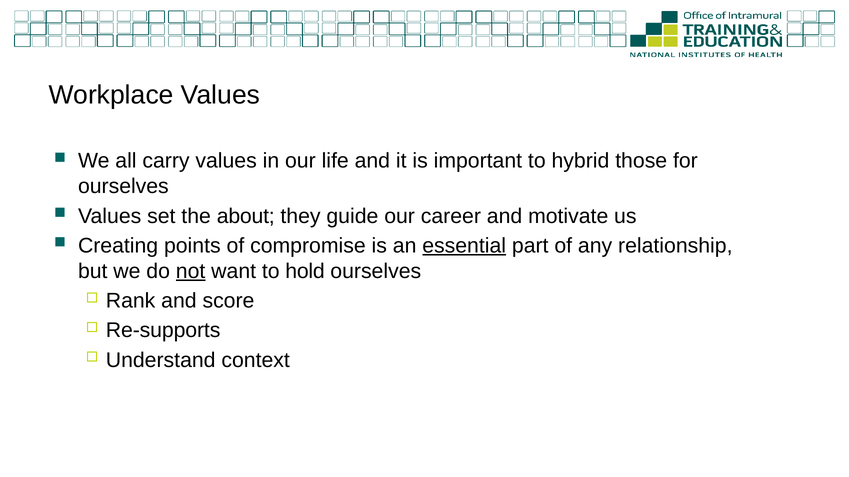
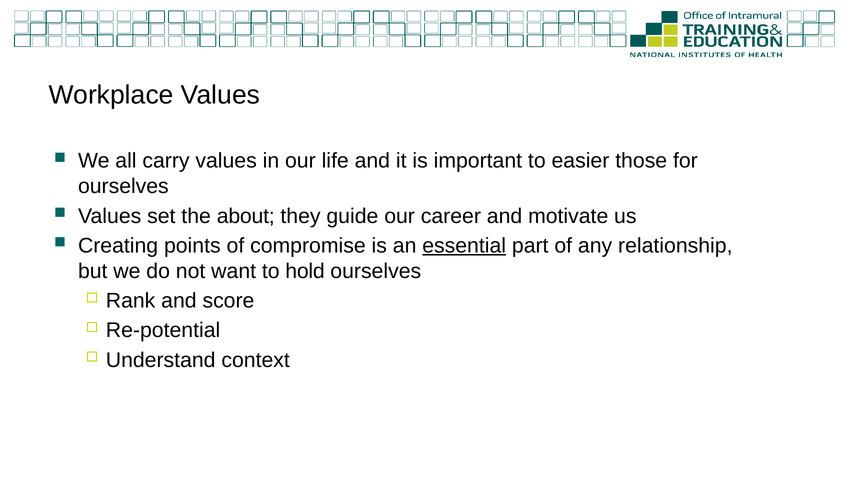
hybrid: hybrid -> easier
not underline: present -> none
Re-supports: Re-supports -> Re-potential
